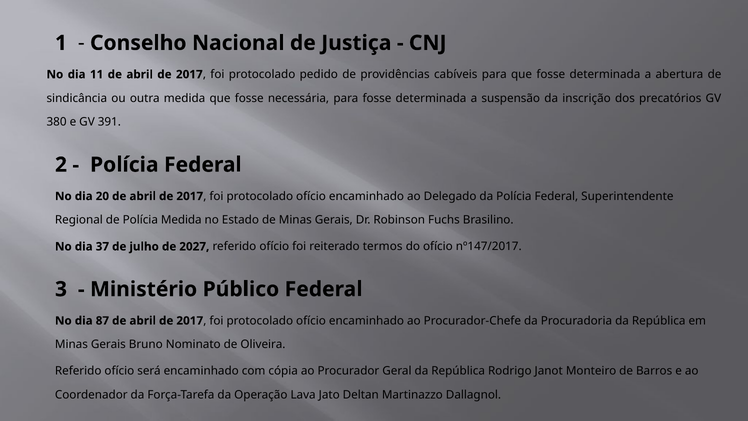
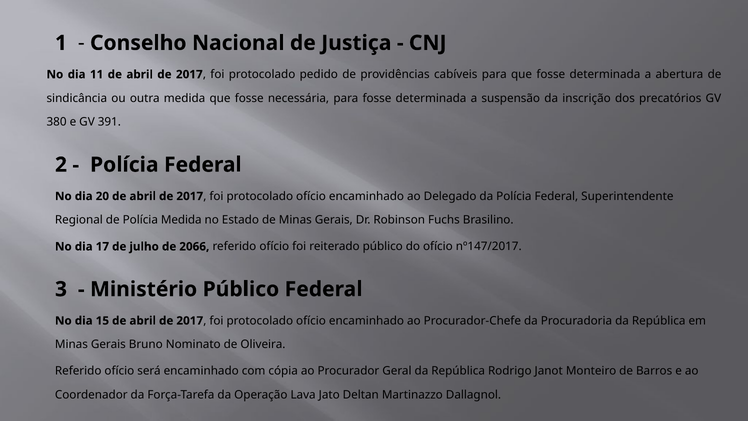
37: 37 -> 17
2027: 2027 -> 2066
reiterado termos: termos -> público
87: 87 -> 15
